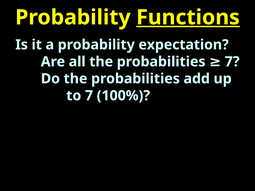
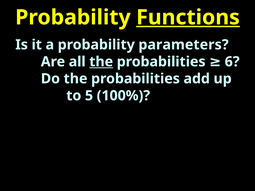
expectation: expectation -> parameters
the at (101, 62) underline: none -> present
probabilities 7: 7 -> 6
to 7: 7 -> 5
